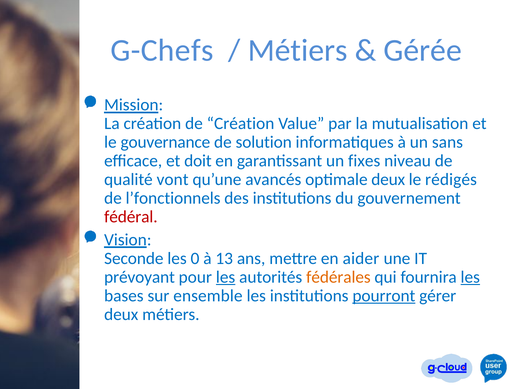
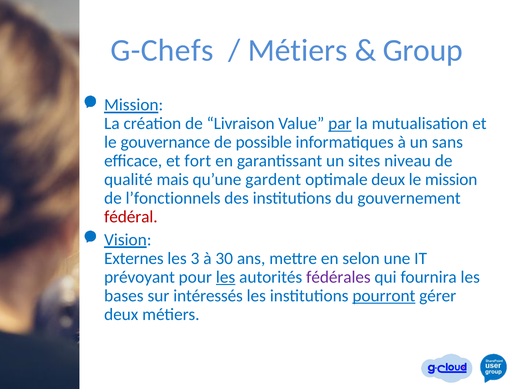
Gérée: Gérée -> Group
de Création: Création -> Livraison
par underline: none -> present
solution: solution -> possible
doit: doit -> fort
fixes: fixes -> sites
vont: vont -> mais
avancés: avancés -> gardent
le rédigés: rédigés -> mission
Seconde: Seconde -> Externes
0: 0 -> 3
13: 13 -> 30
aider: aider -> selon
fédérales colour: orange -> purple
les at (470, 277) underline: present -> none
ensemble: ensemble -> intéressés
